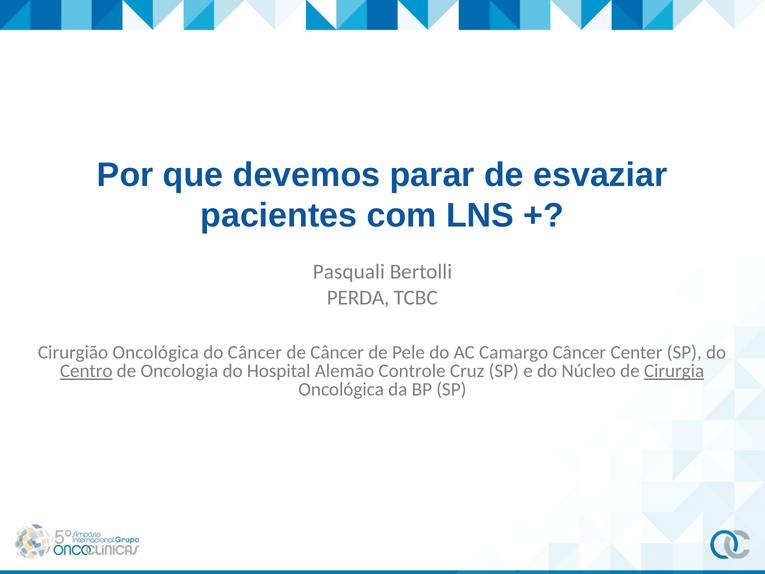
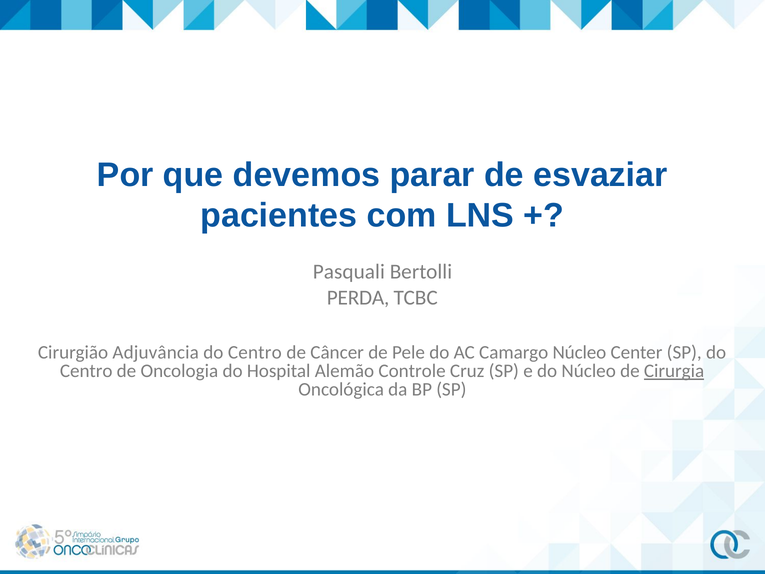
Cirurgião Oncológica: Oncológica -> Adjuvância
Câncer at (255, 352): Câncer -> Centro
Camargo Câncer: Câncer -> Núcleo
Centro at (86, 371) underline: present -> none
